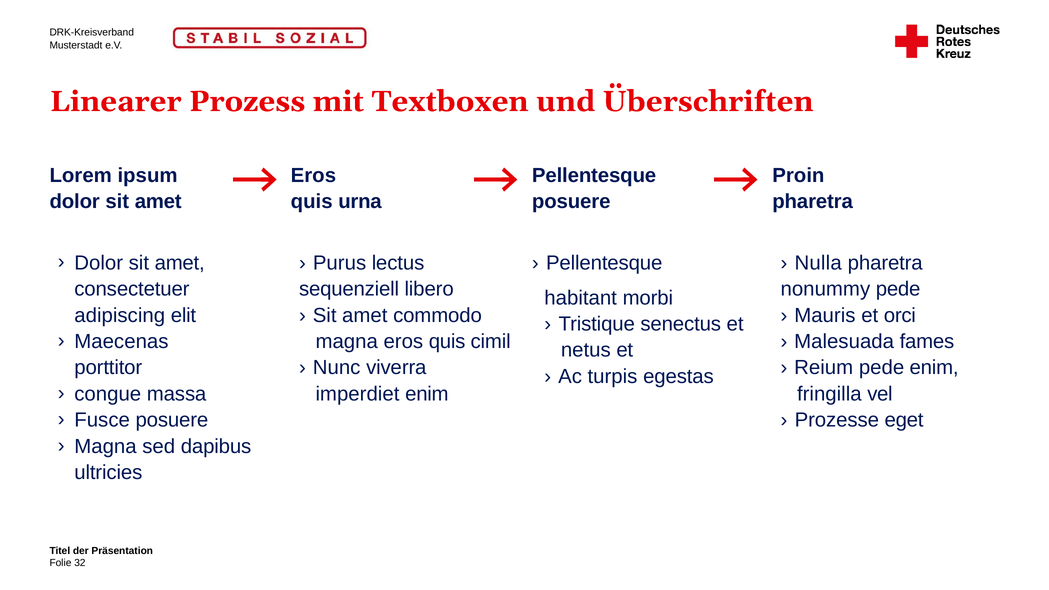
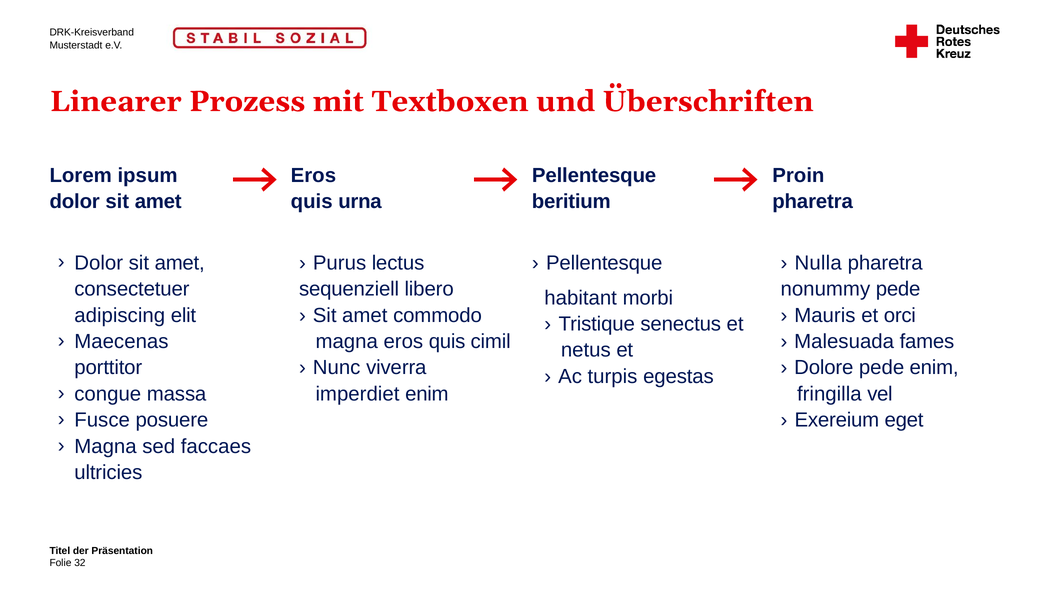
posuere at (571, 202): posuere -> beritium
Reium: Reium -> Dolore
Prozesse: Prozesse -> Exereium
dapibus: dapibus -> faccaes
